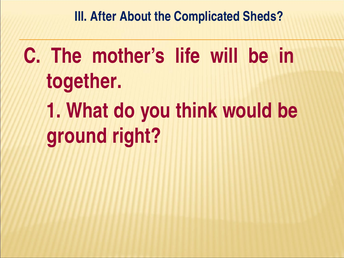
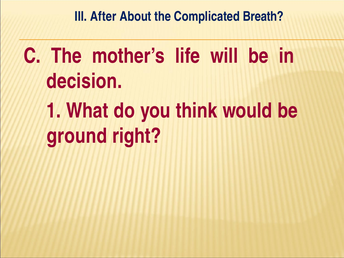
Sheds: Sheds -> Breath
together: together -> decision
